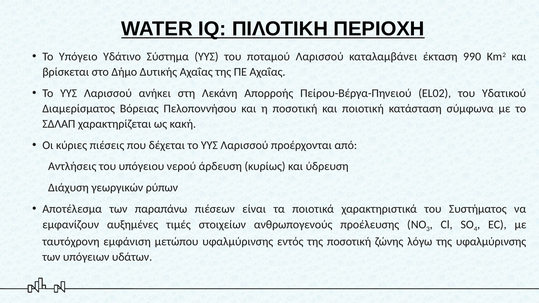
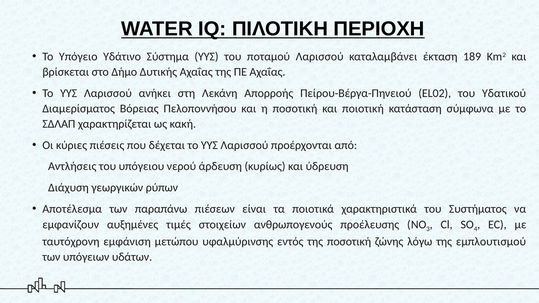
990: 990 -> 189
της υφαλμύρινσης: υφαλμύρινσης -> εμπλουτισμού
